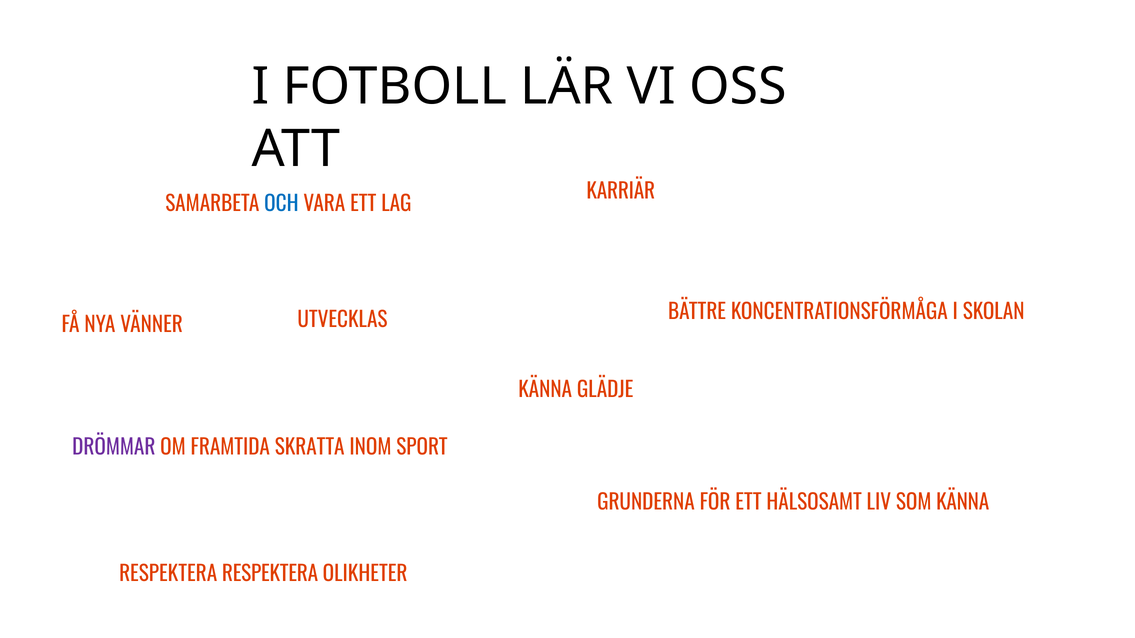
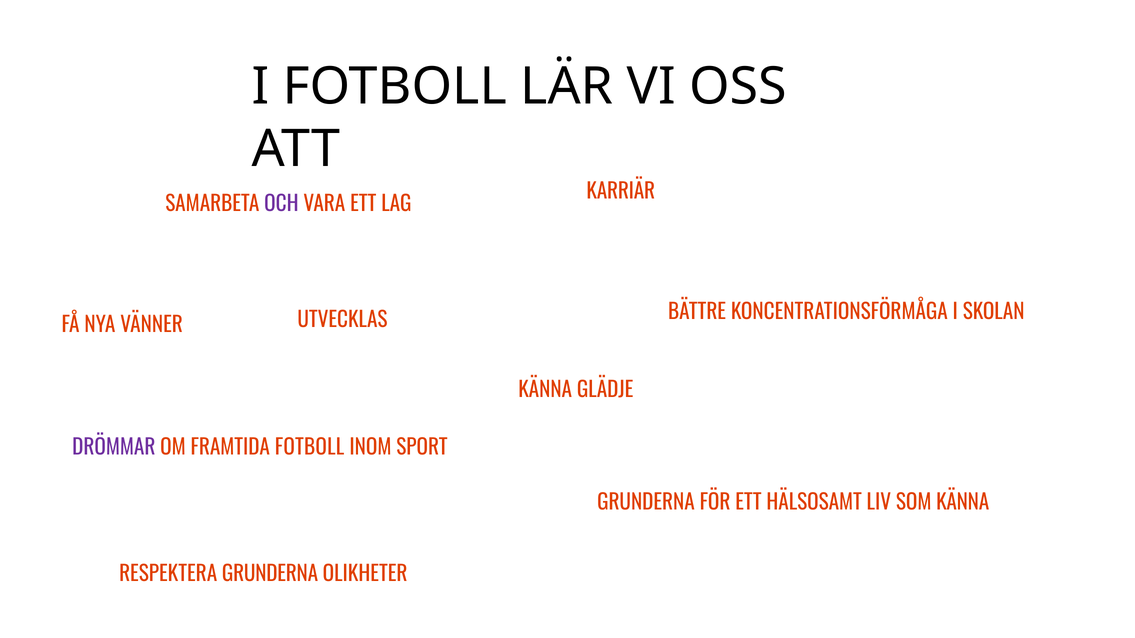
OCH colour: blue -> purple
FRAMTIDA SKRATTA: SKRATTA -> FOTBOLL
RESPEKTERA RESPEKTERA: RESPEKTERA -> GRUNDERNA
